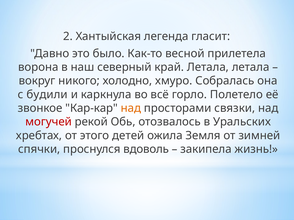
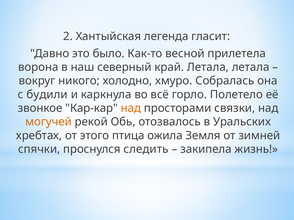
могучей colour: red -> orange
детей: детей -> птица
вдоволь: вдоволь -> следить
